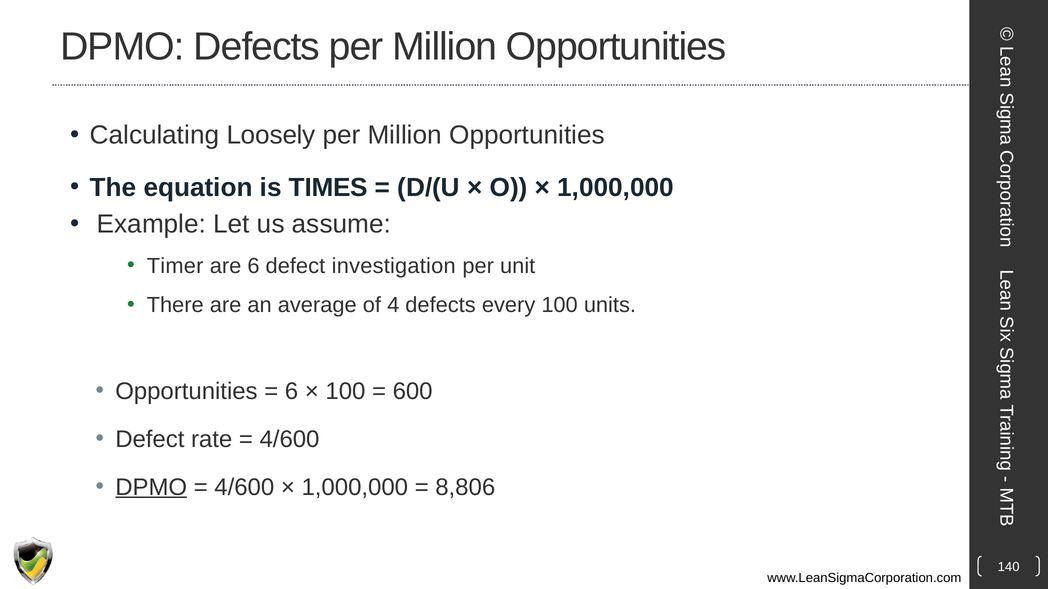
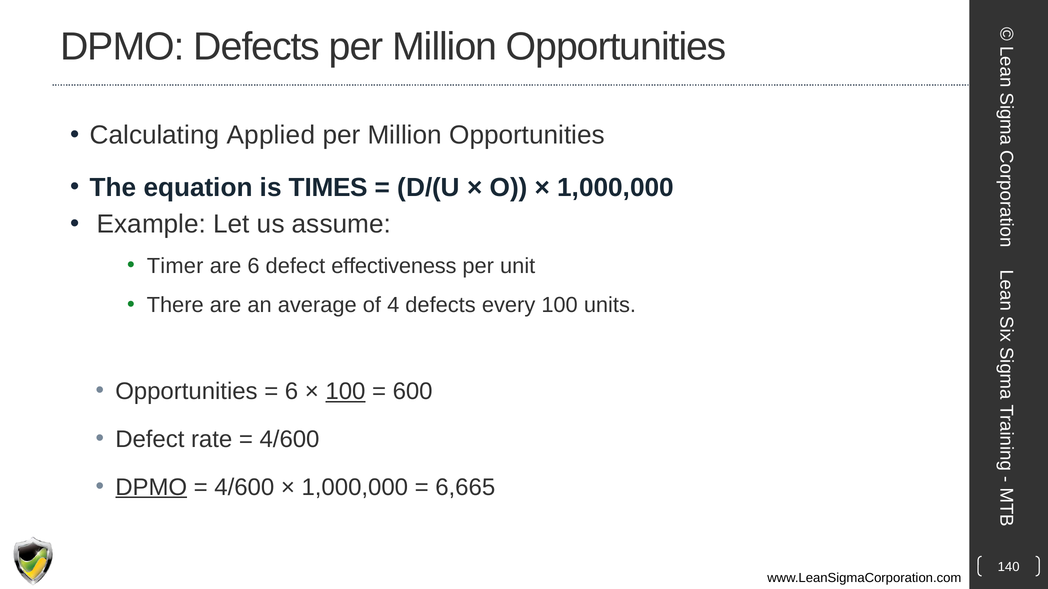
Loosely: Loosely -> Applied
investigation: investigation -> effectiveness
100 at (345, 392) underline: none -> present
8,806: 8,806 -> 6,665
